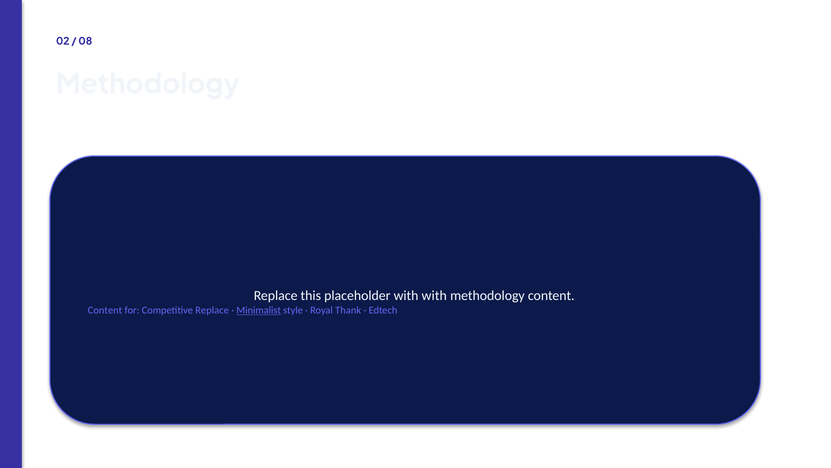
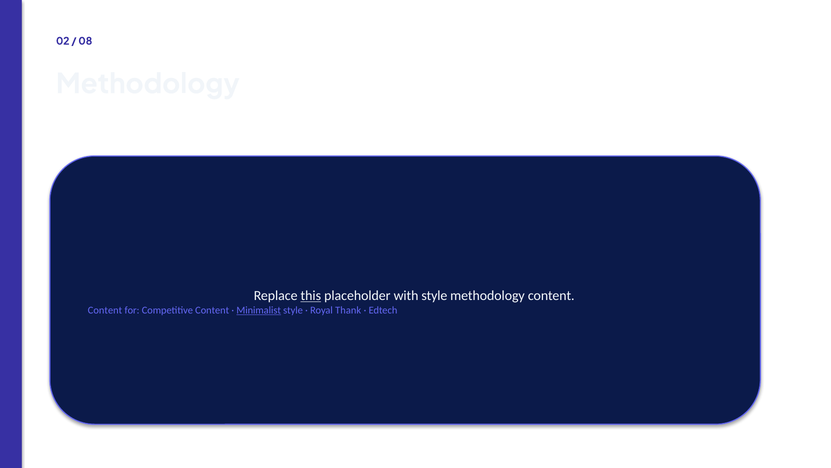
this underline: none -> present
with with: with -> style
Competitive Replace: Replace -> Content
